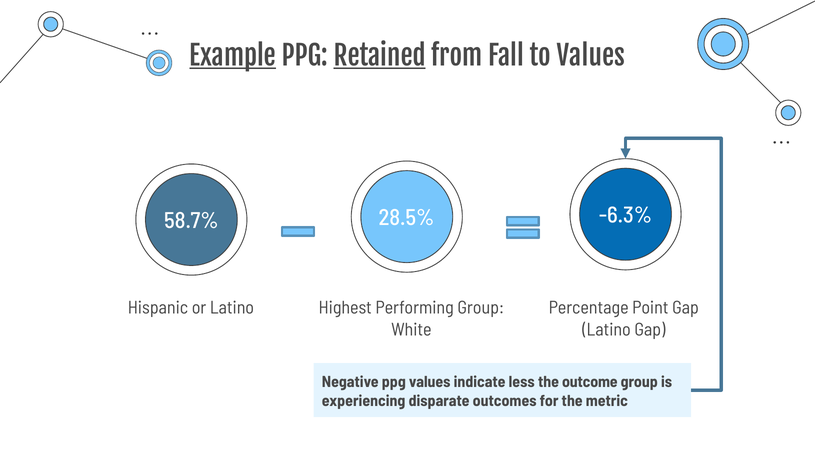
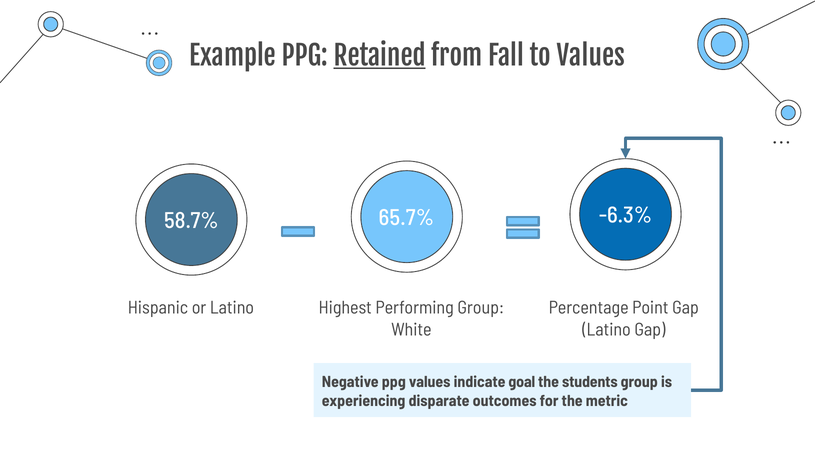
Example underline: present -> none
28.5%: 28.5% -> 65.7%
less: less -> goal
outcome: outcome -> students
